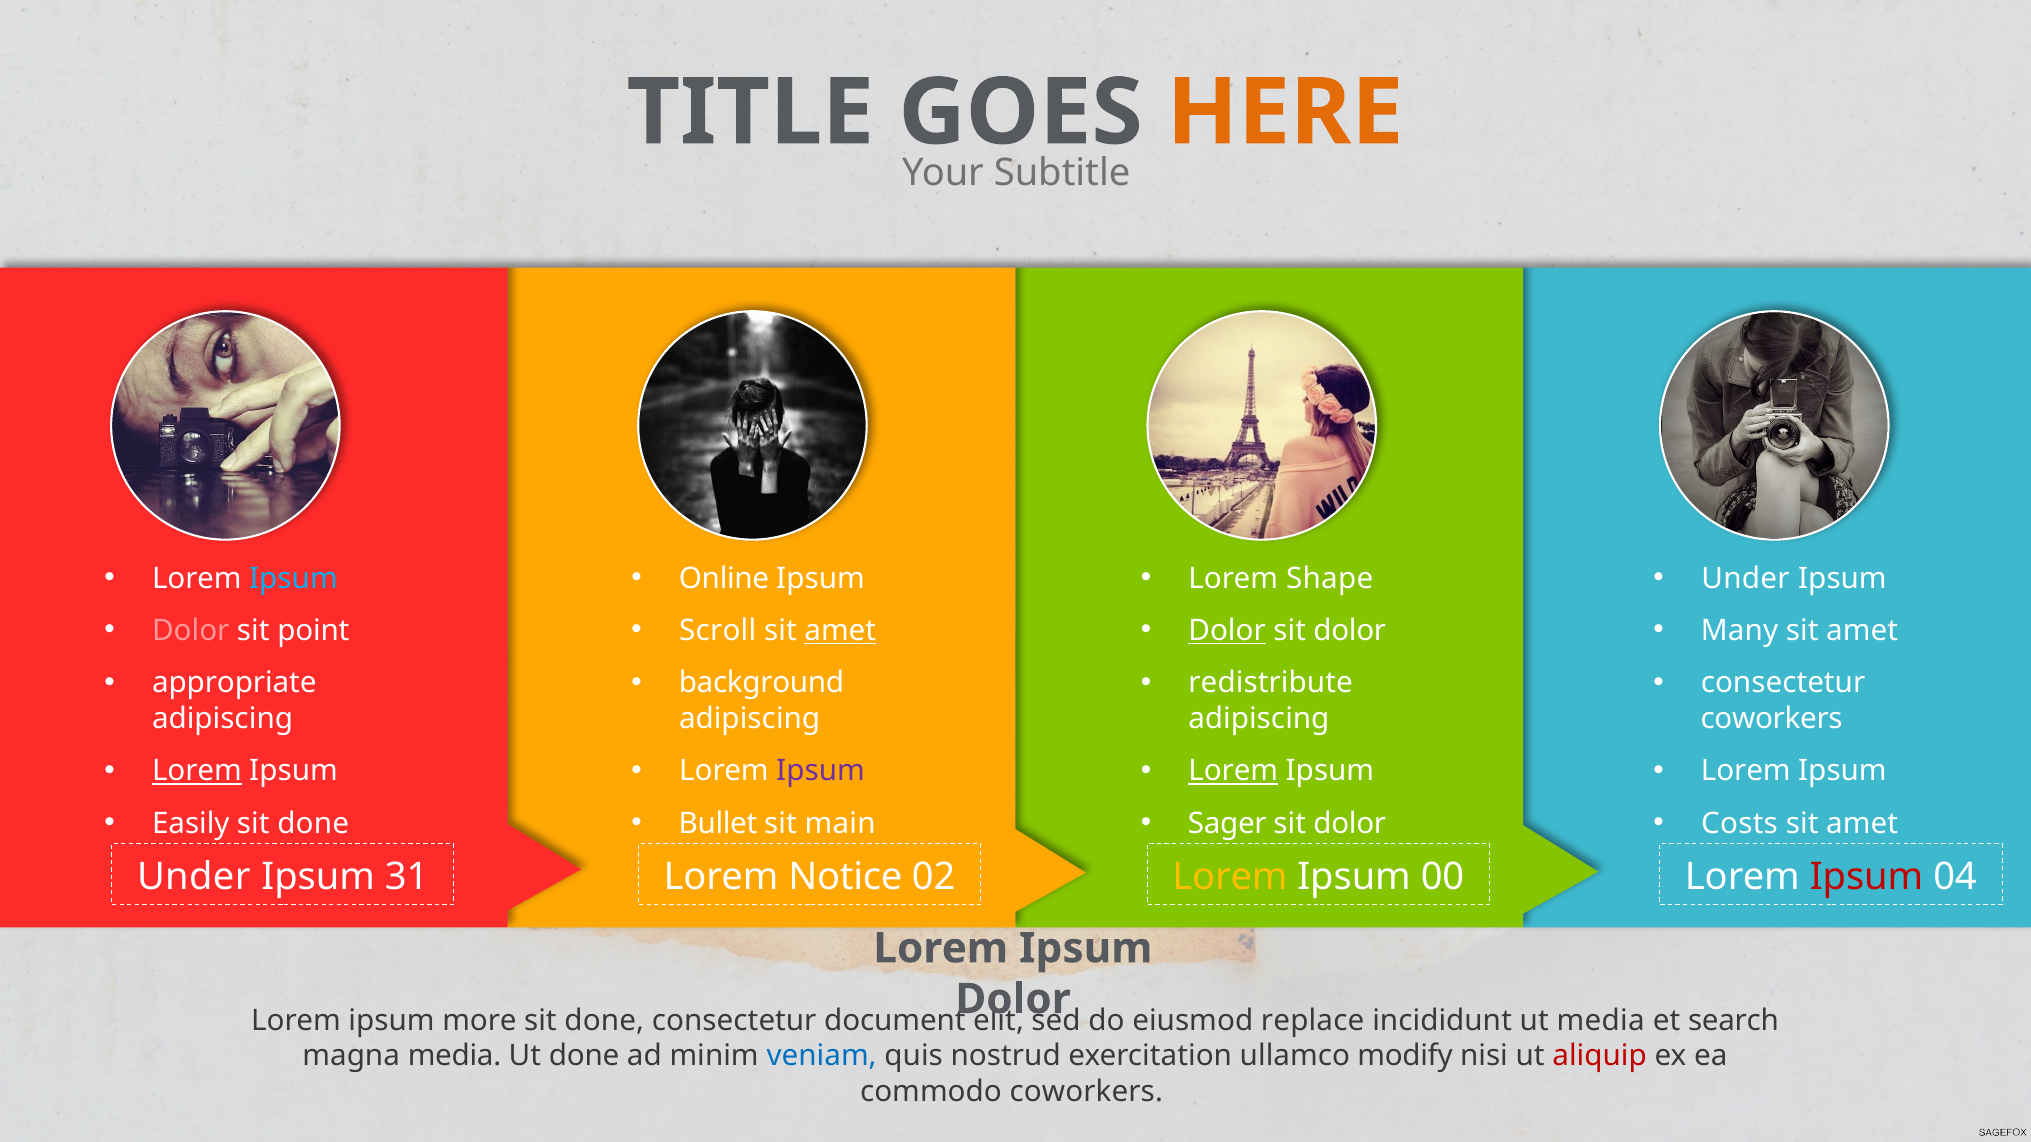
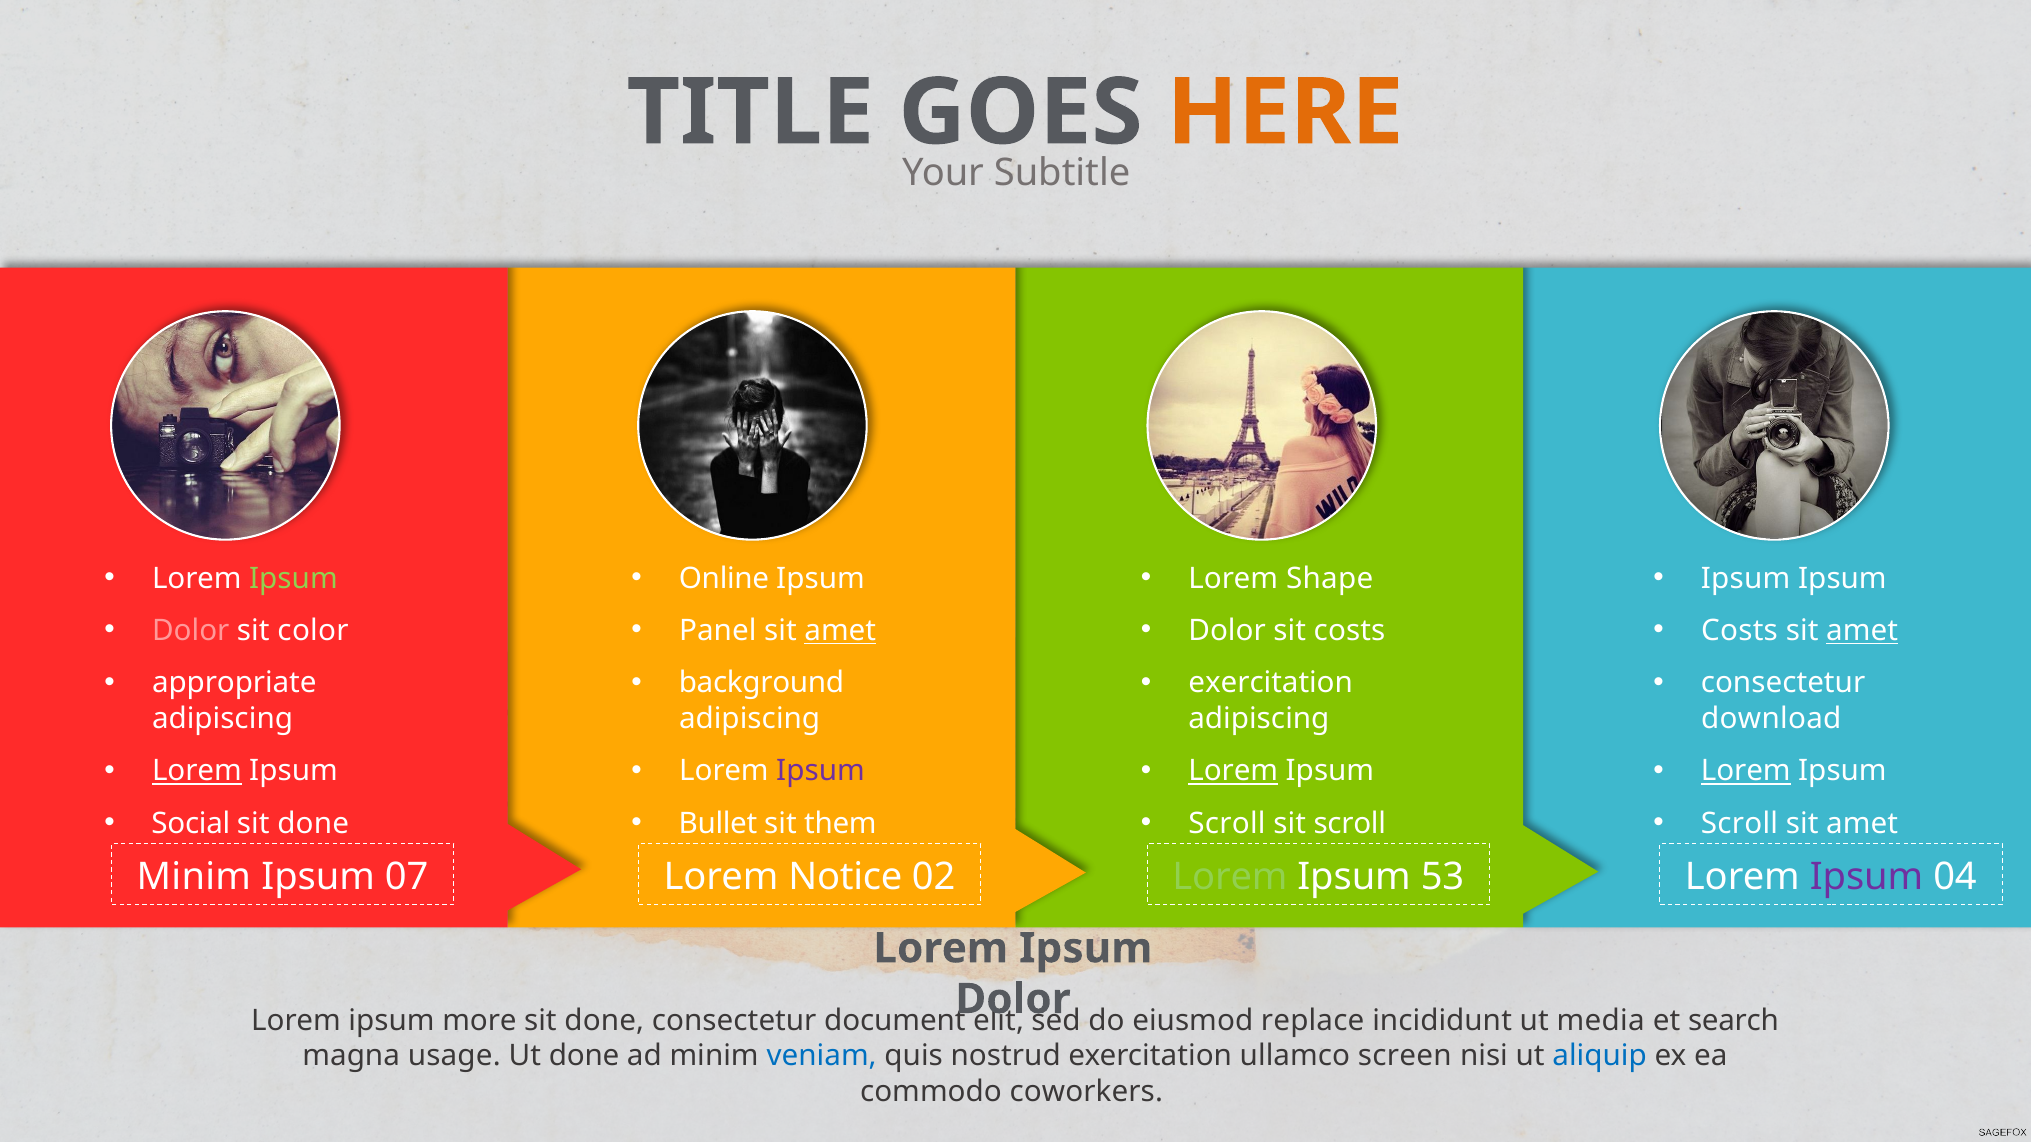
Ipsum at (293, 578) colour: light blue -> light green
Under at (1746, 578): Under -> Ipsum
point: point -> color
Scroll: Scroll -> Panel
Dolor at (1227, 631) underline: present -> none
dolor at (1350, 631): dolor -> costs
Many at (1740, 631): Many -> Costs
amet at (1862, 631) underline: none -> present
redistribute at (1271, 683): redistribute -> exercitation
coworkers at (1772, 719): coworkers -> download
Lorem at (1746, 771) underline: none -> present
Easily: Easily -> Social
main: main -> them
Sager at (1227, 824): Sager -> Scroll
dolor at (1350, 824): dolor -> scroll
Costs at (1739, 824): Costs -> Scroll
Under at (194, 877): Under -> Minim
31: 31 -> 07
Lorem at (1230, 877) colour: yellow -> light green
00: 00 -> 53
Ipsum at (1867, 877) colour: red -> purple
magna media: media -> usage
modify: modify -> screen
aliquip colour: red -> blue
